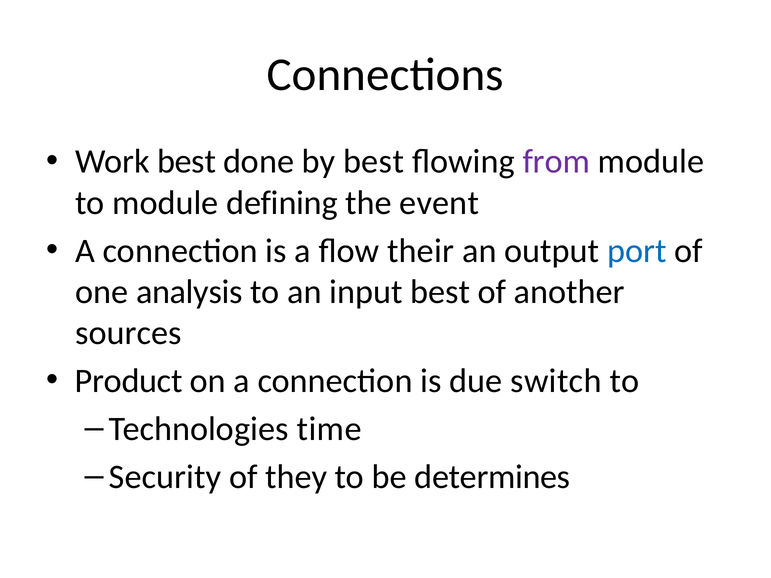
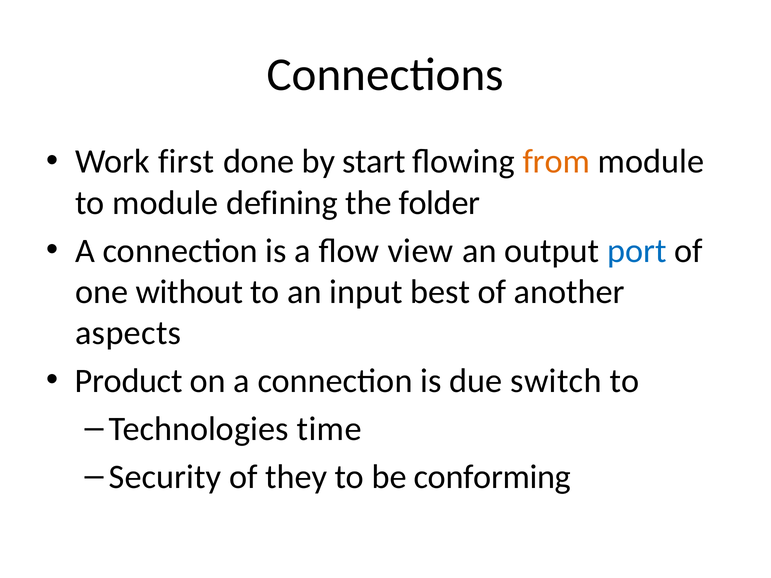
Work best: best -> first
by best: best -> start
from colour: purple -> orange
event: event -> folder
their: their -> view
analysis: analysis -> without
sources: sources -> aspects
determines: determines -> conforming
